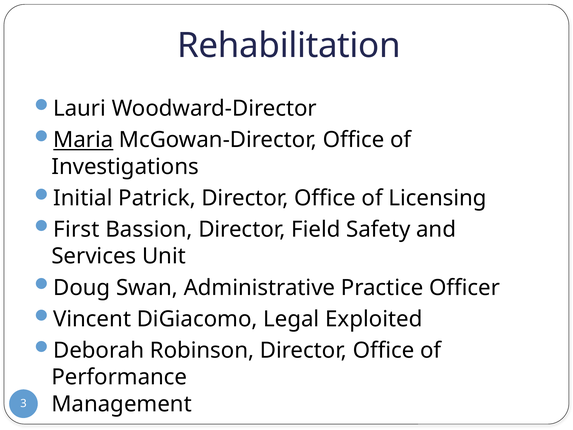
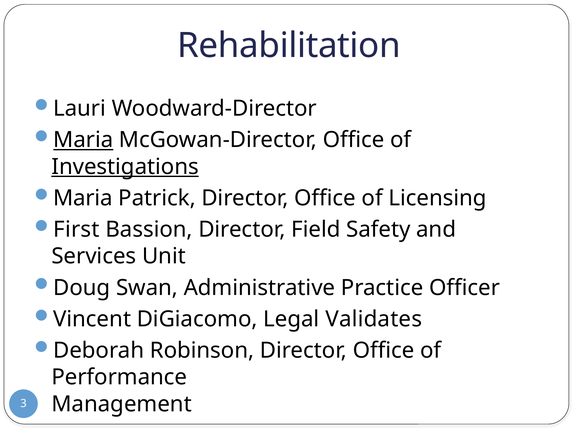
Investigations underline: none -> present
Initial at (83, 198): Initial -> Maria
Exploited: Exploited -> Validates
